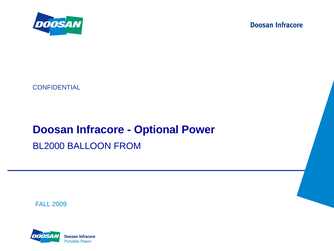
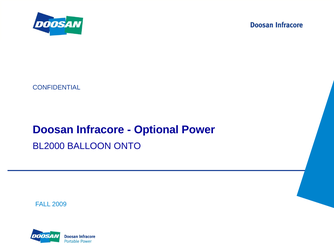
FROM: FROM -> ONTO
